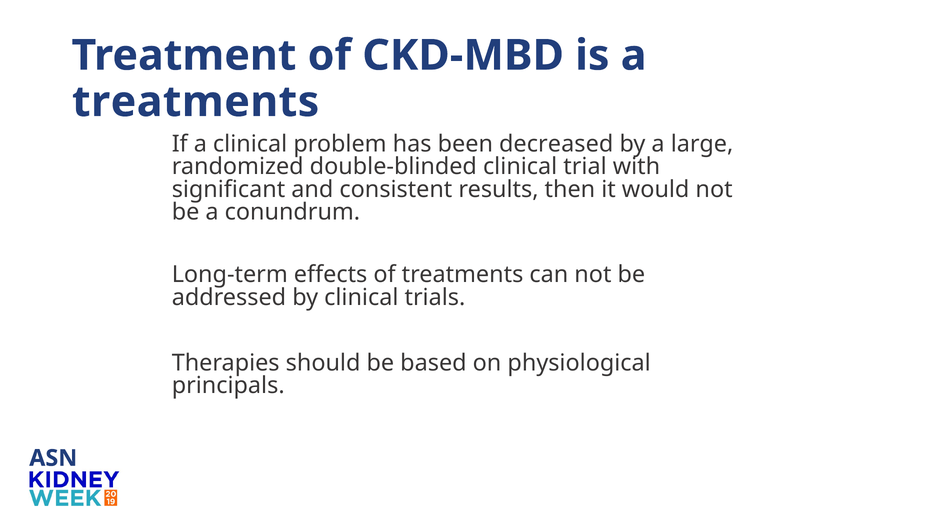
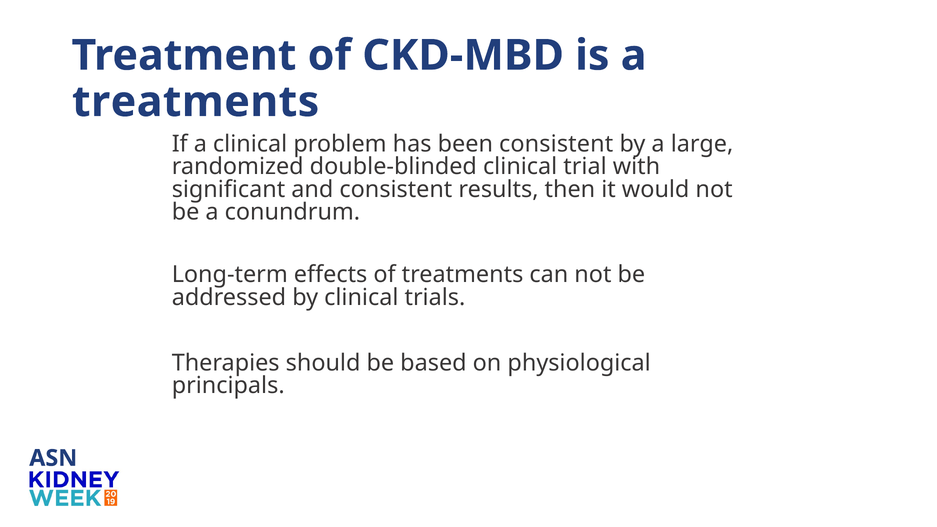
been decreased: decreased -> consistent
